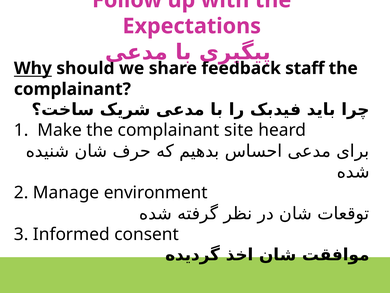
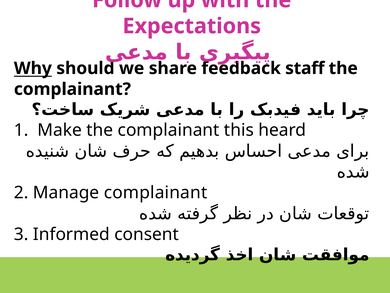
site: site -> this
Manage environment: environment -> complainant
